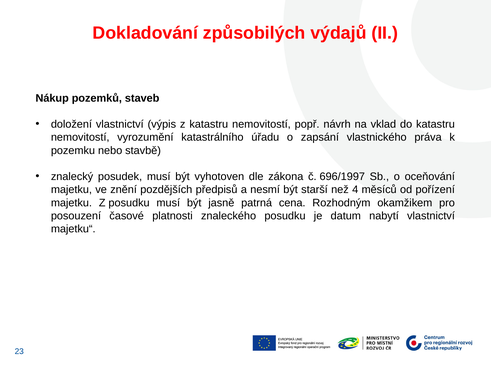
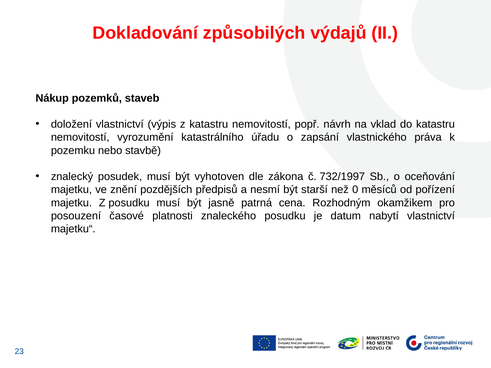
696/1997: 696/1997 -> 732/1997
4: 4 -> 0
